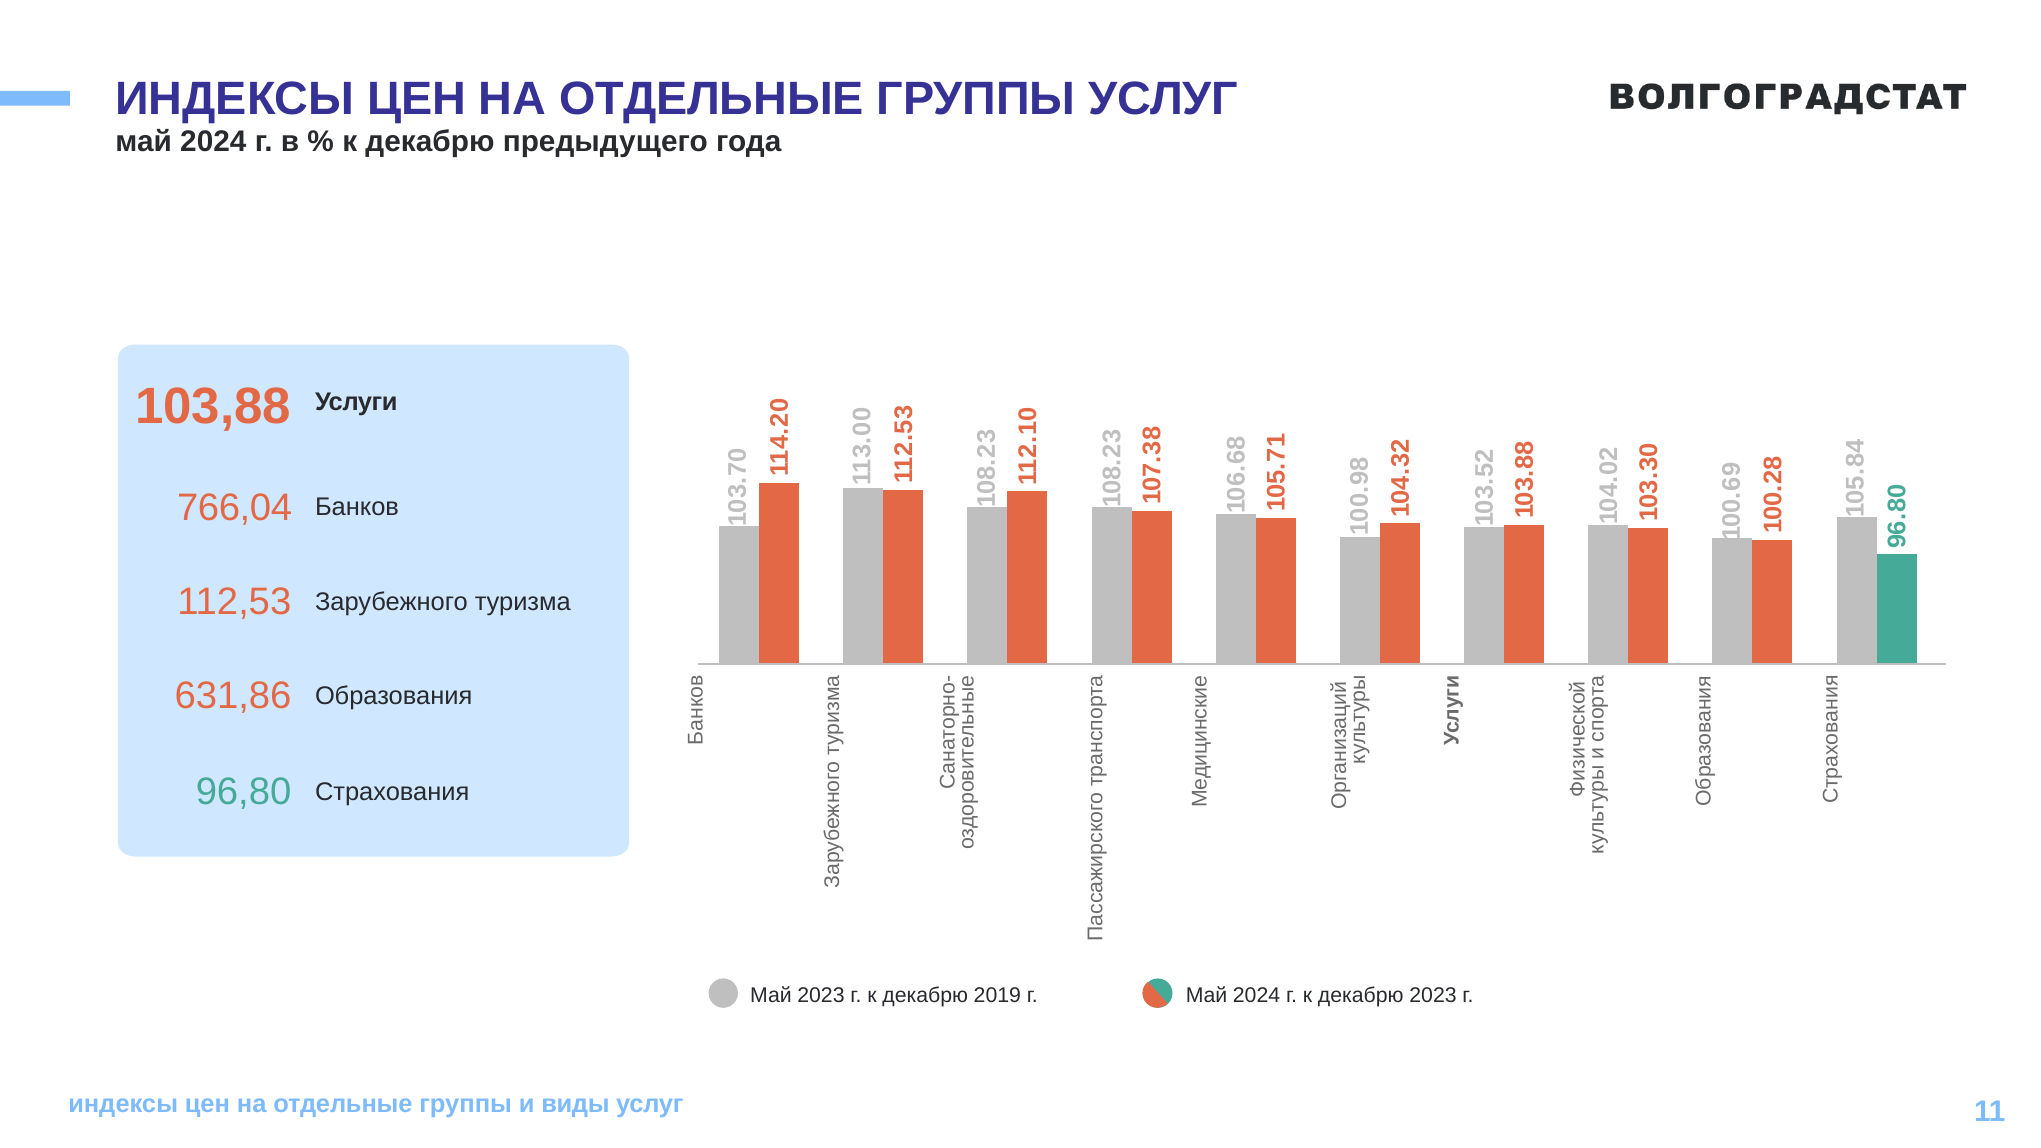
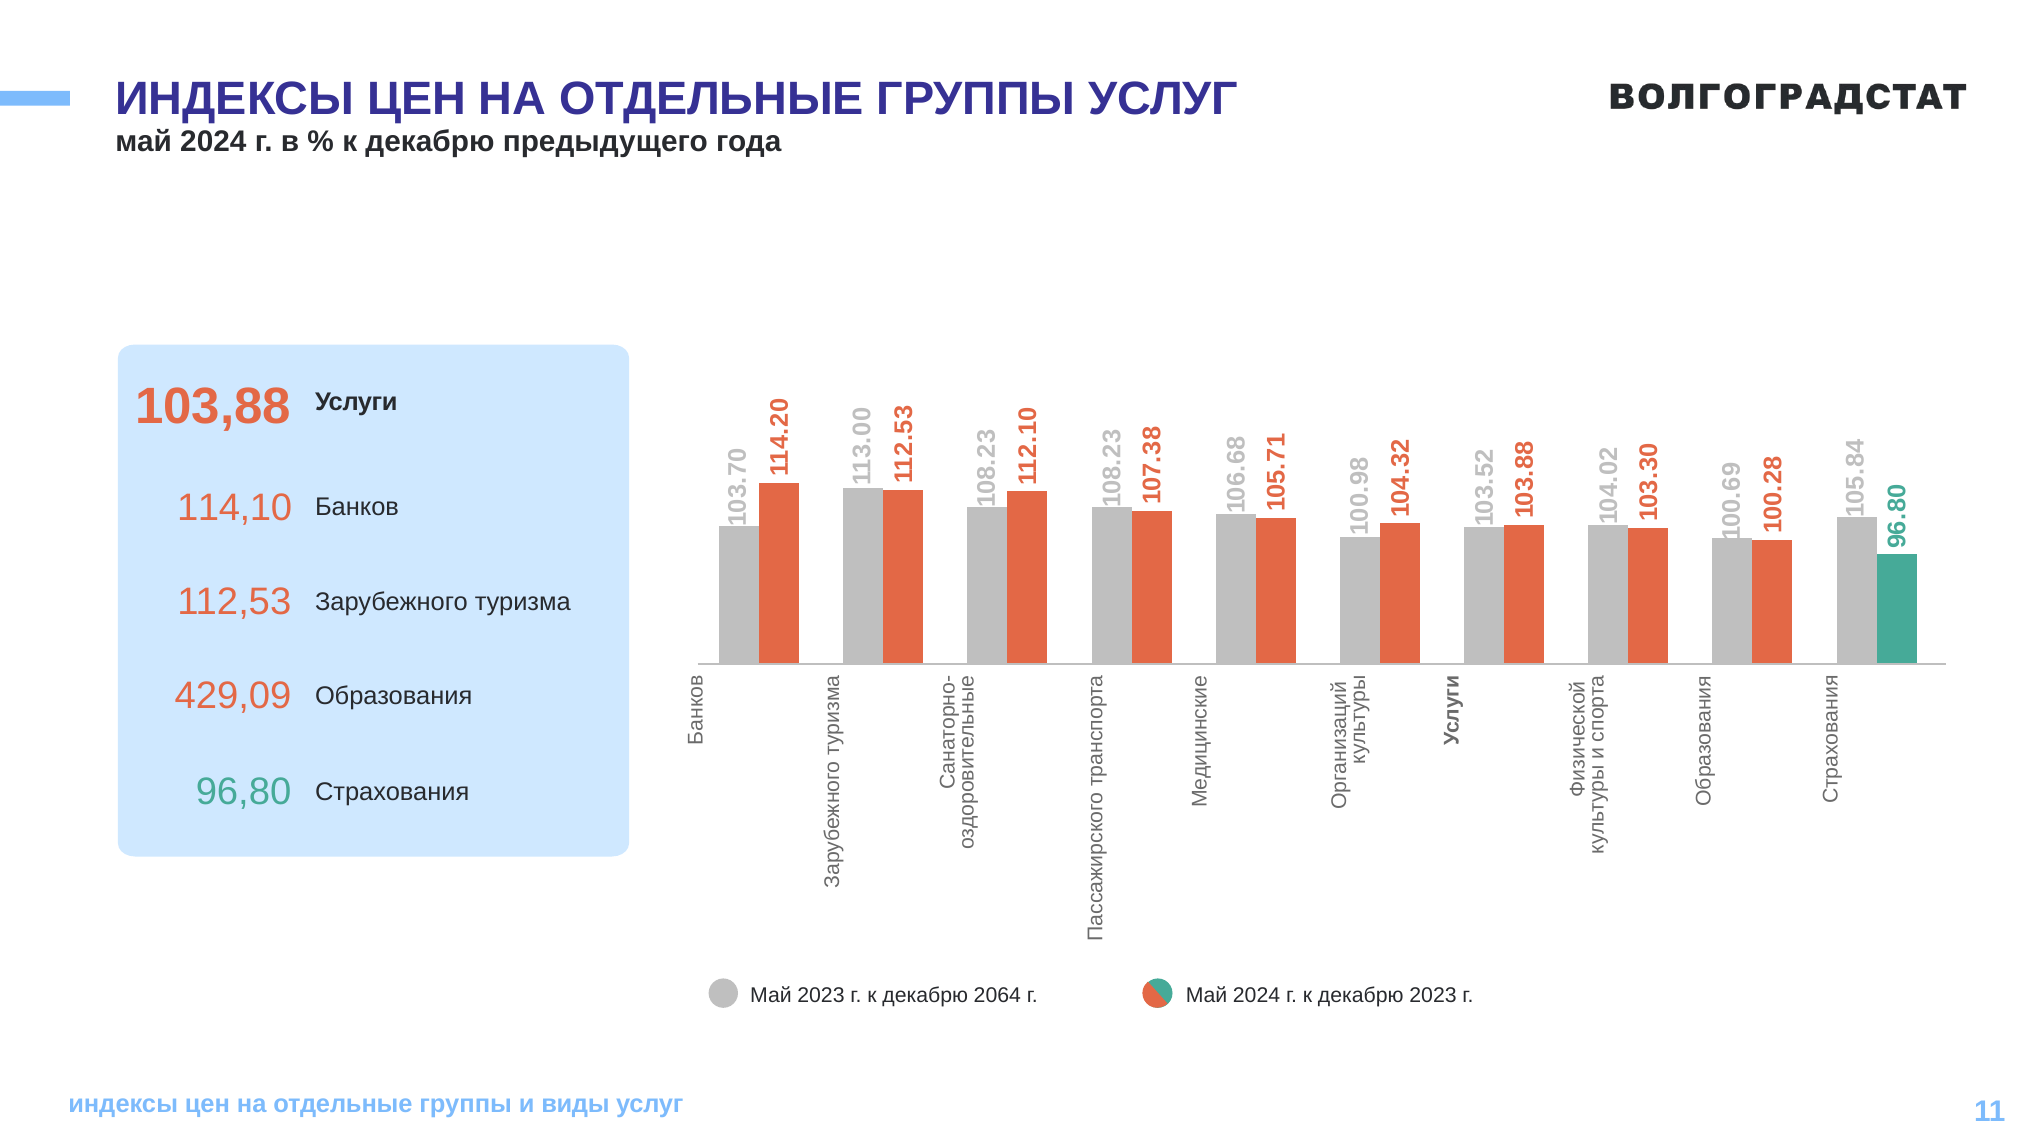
766,04: 766,04 -> 114,10
631,86: 631,86 -> 429,09
2019: 2019 -> 2064
